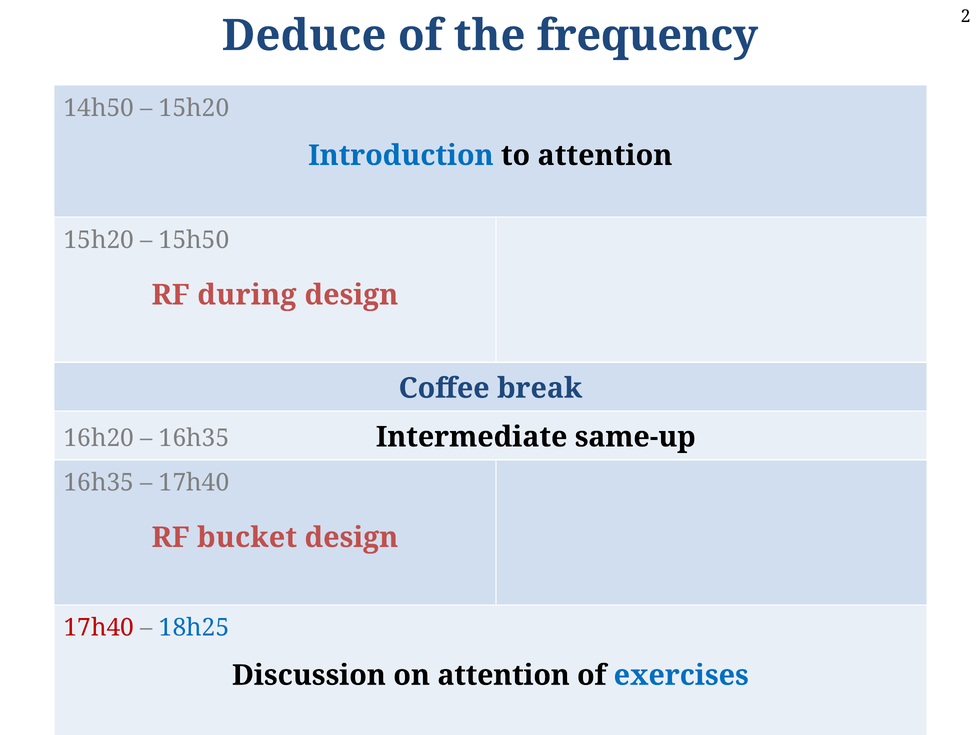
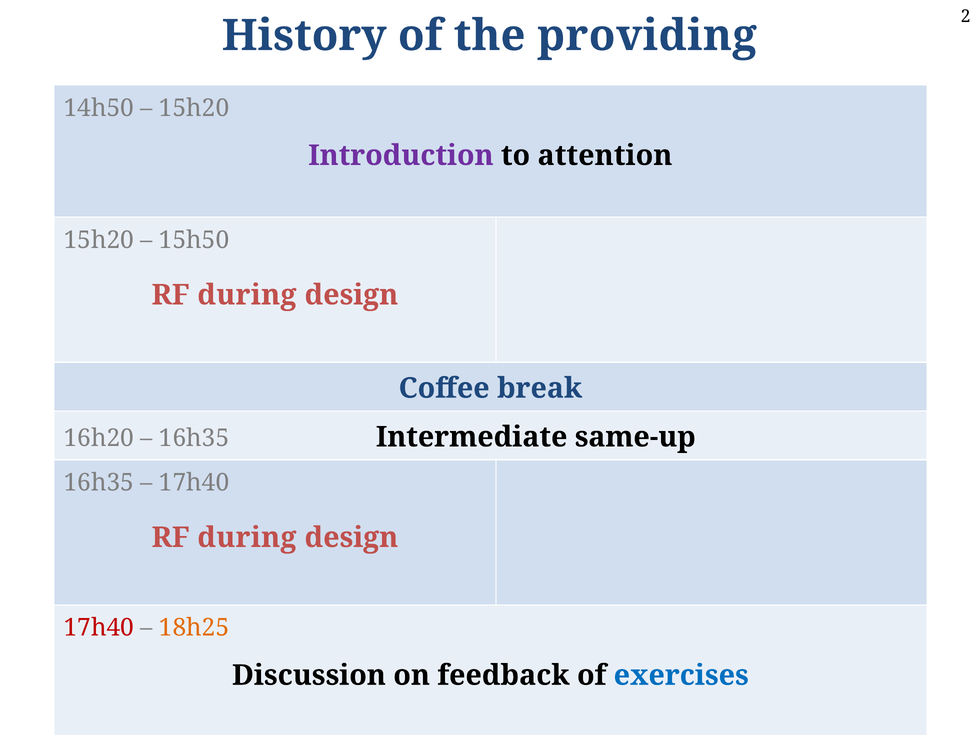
Deduce: Deduce -> History
frequency: frequency -> providing
Introduction colour: blue -> purple
bucket at (247, 538): bucket -> during
18h25 colour: blue -> orange
on attention: attention -> feedback
